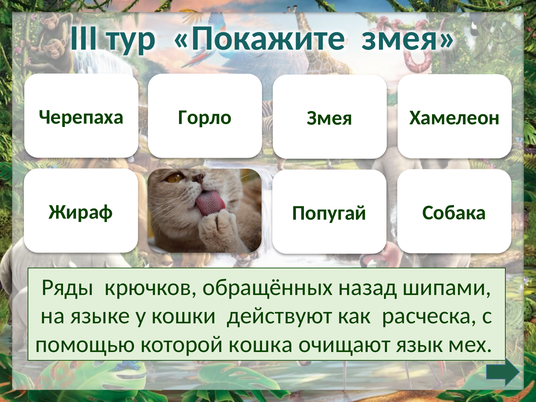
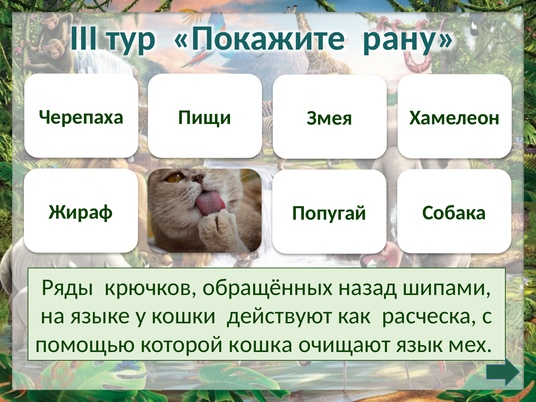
Покажите змея: змея -> рану
Горло: Горло -> Пищи
